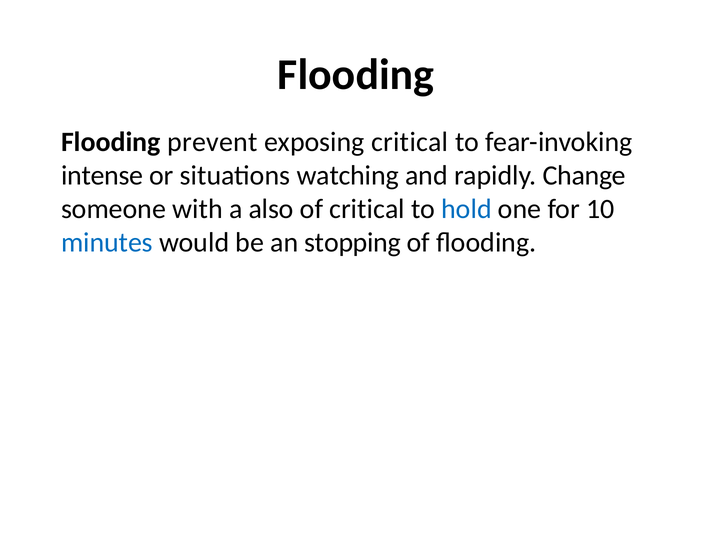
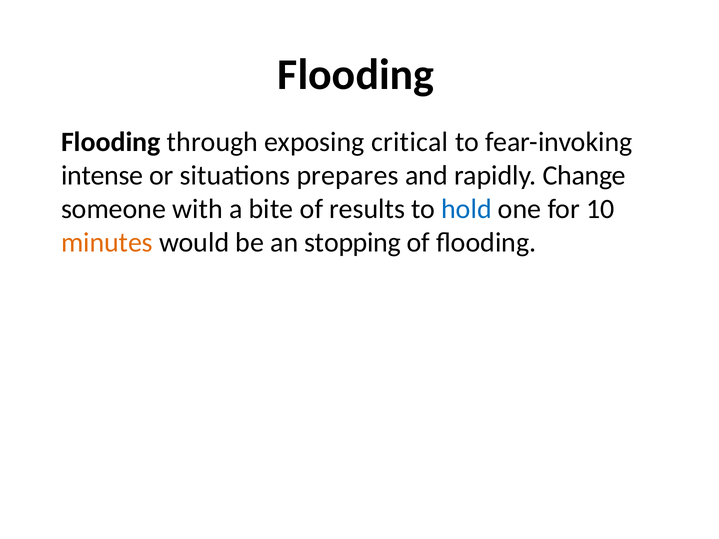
prevent: prevent -> through
watching: watching -> prepares
also: also -> bite
of critical: critical -> results
minutes colour: blue -> orange
